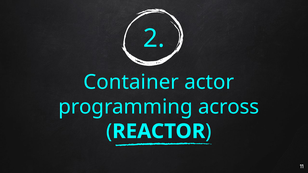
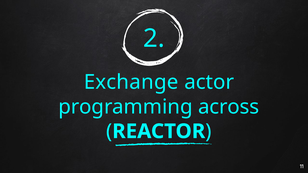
Container: Container -> Exchange
